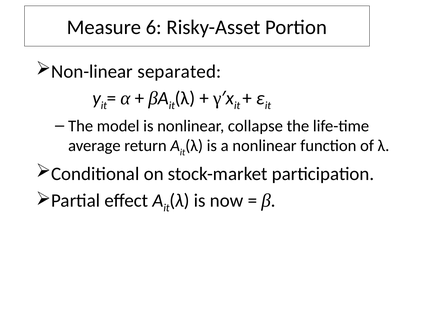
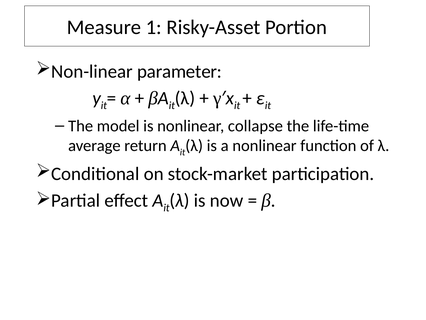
6: 6 -> 1
separated: separated -> parameter
